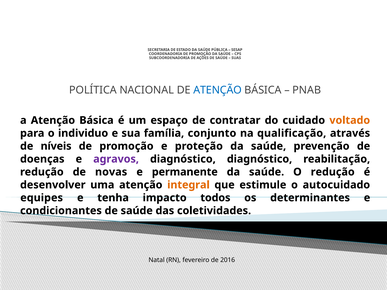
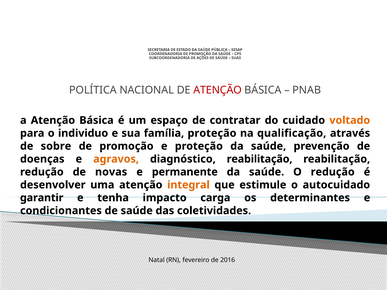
ATENÇÃO at (218, 90) colour: blue -> red
família conjunto: conjunto -> proteção
níveis: níveis -> sobre
agravos colour: purple -> orange
diagnóstico diagnóstico: diagnóstico -> reabilitação
equipes: equipes -> garantir
todos: todos -> carga
